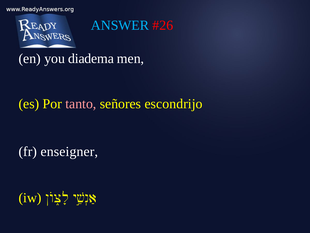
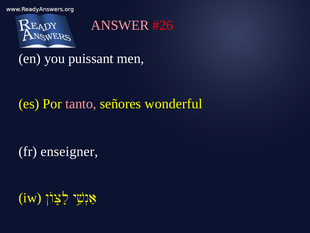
ANSWER colour: light blue -> pink
diadema: diadema -> puissant
escondrijo: escondrijo -> wonderful
